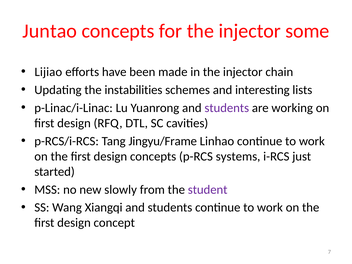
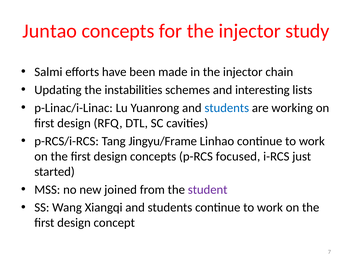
some: some -> study
Lijiao: Lijiao -> Salmi
students at (227, 108) colour: purple -> blue
systems: systems -> focused
slowly: slowly -> joined
